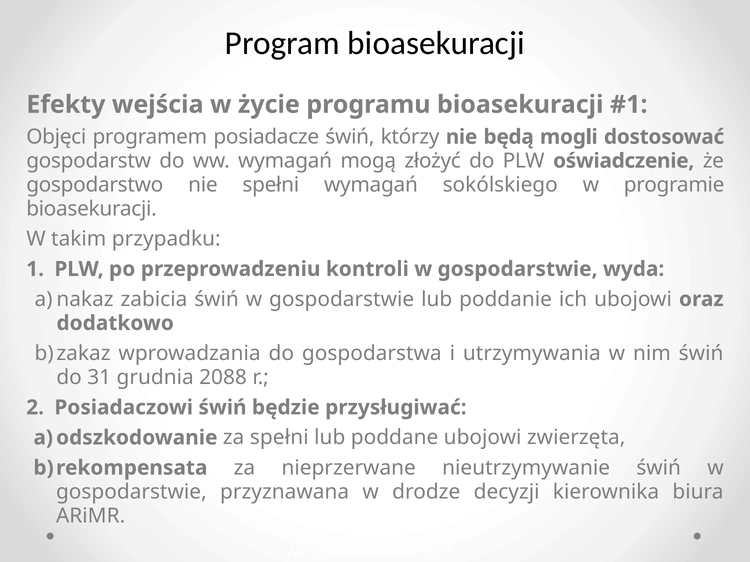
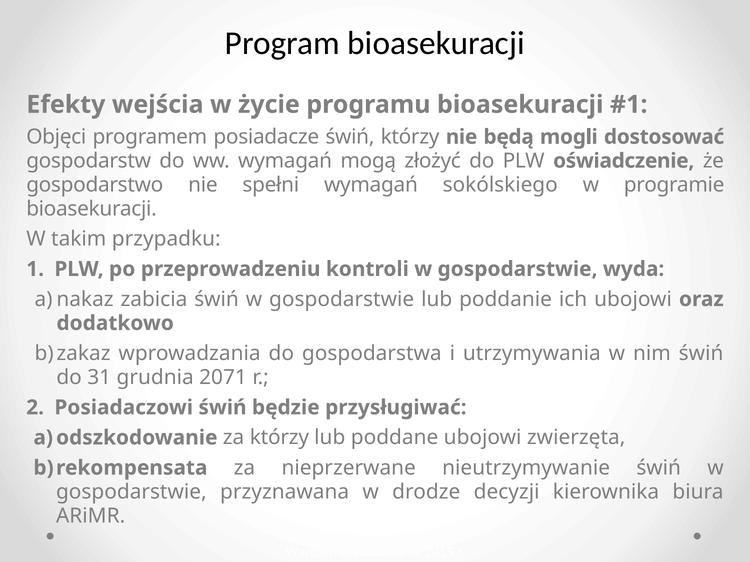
2088: 2088 -> 2071
za spełni: spełni -> którzy
